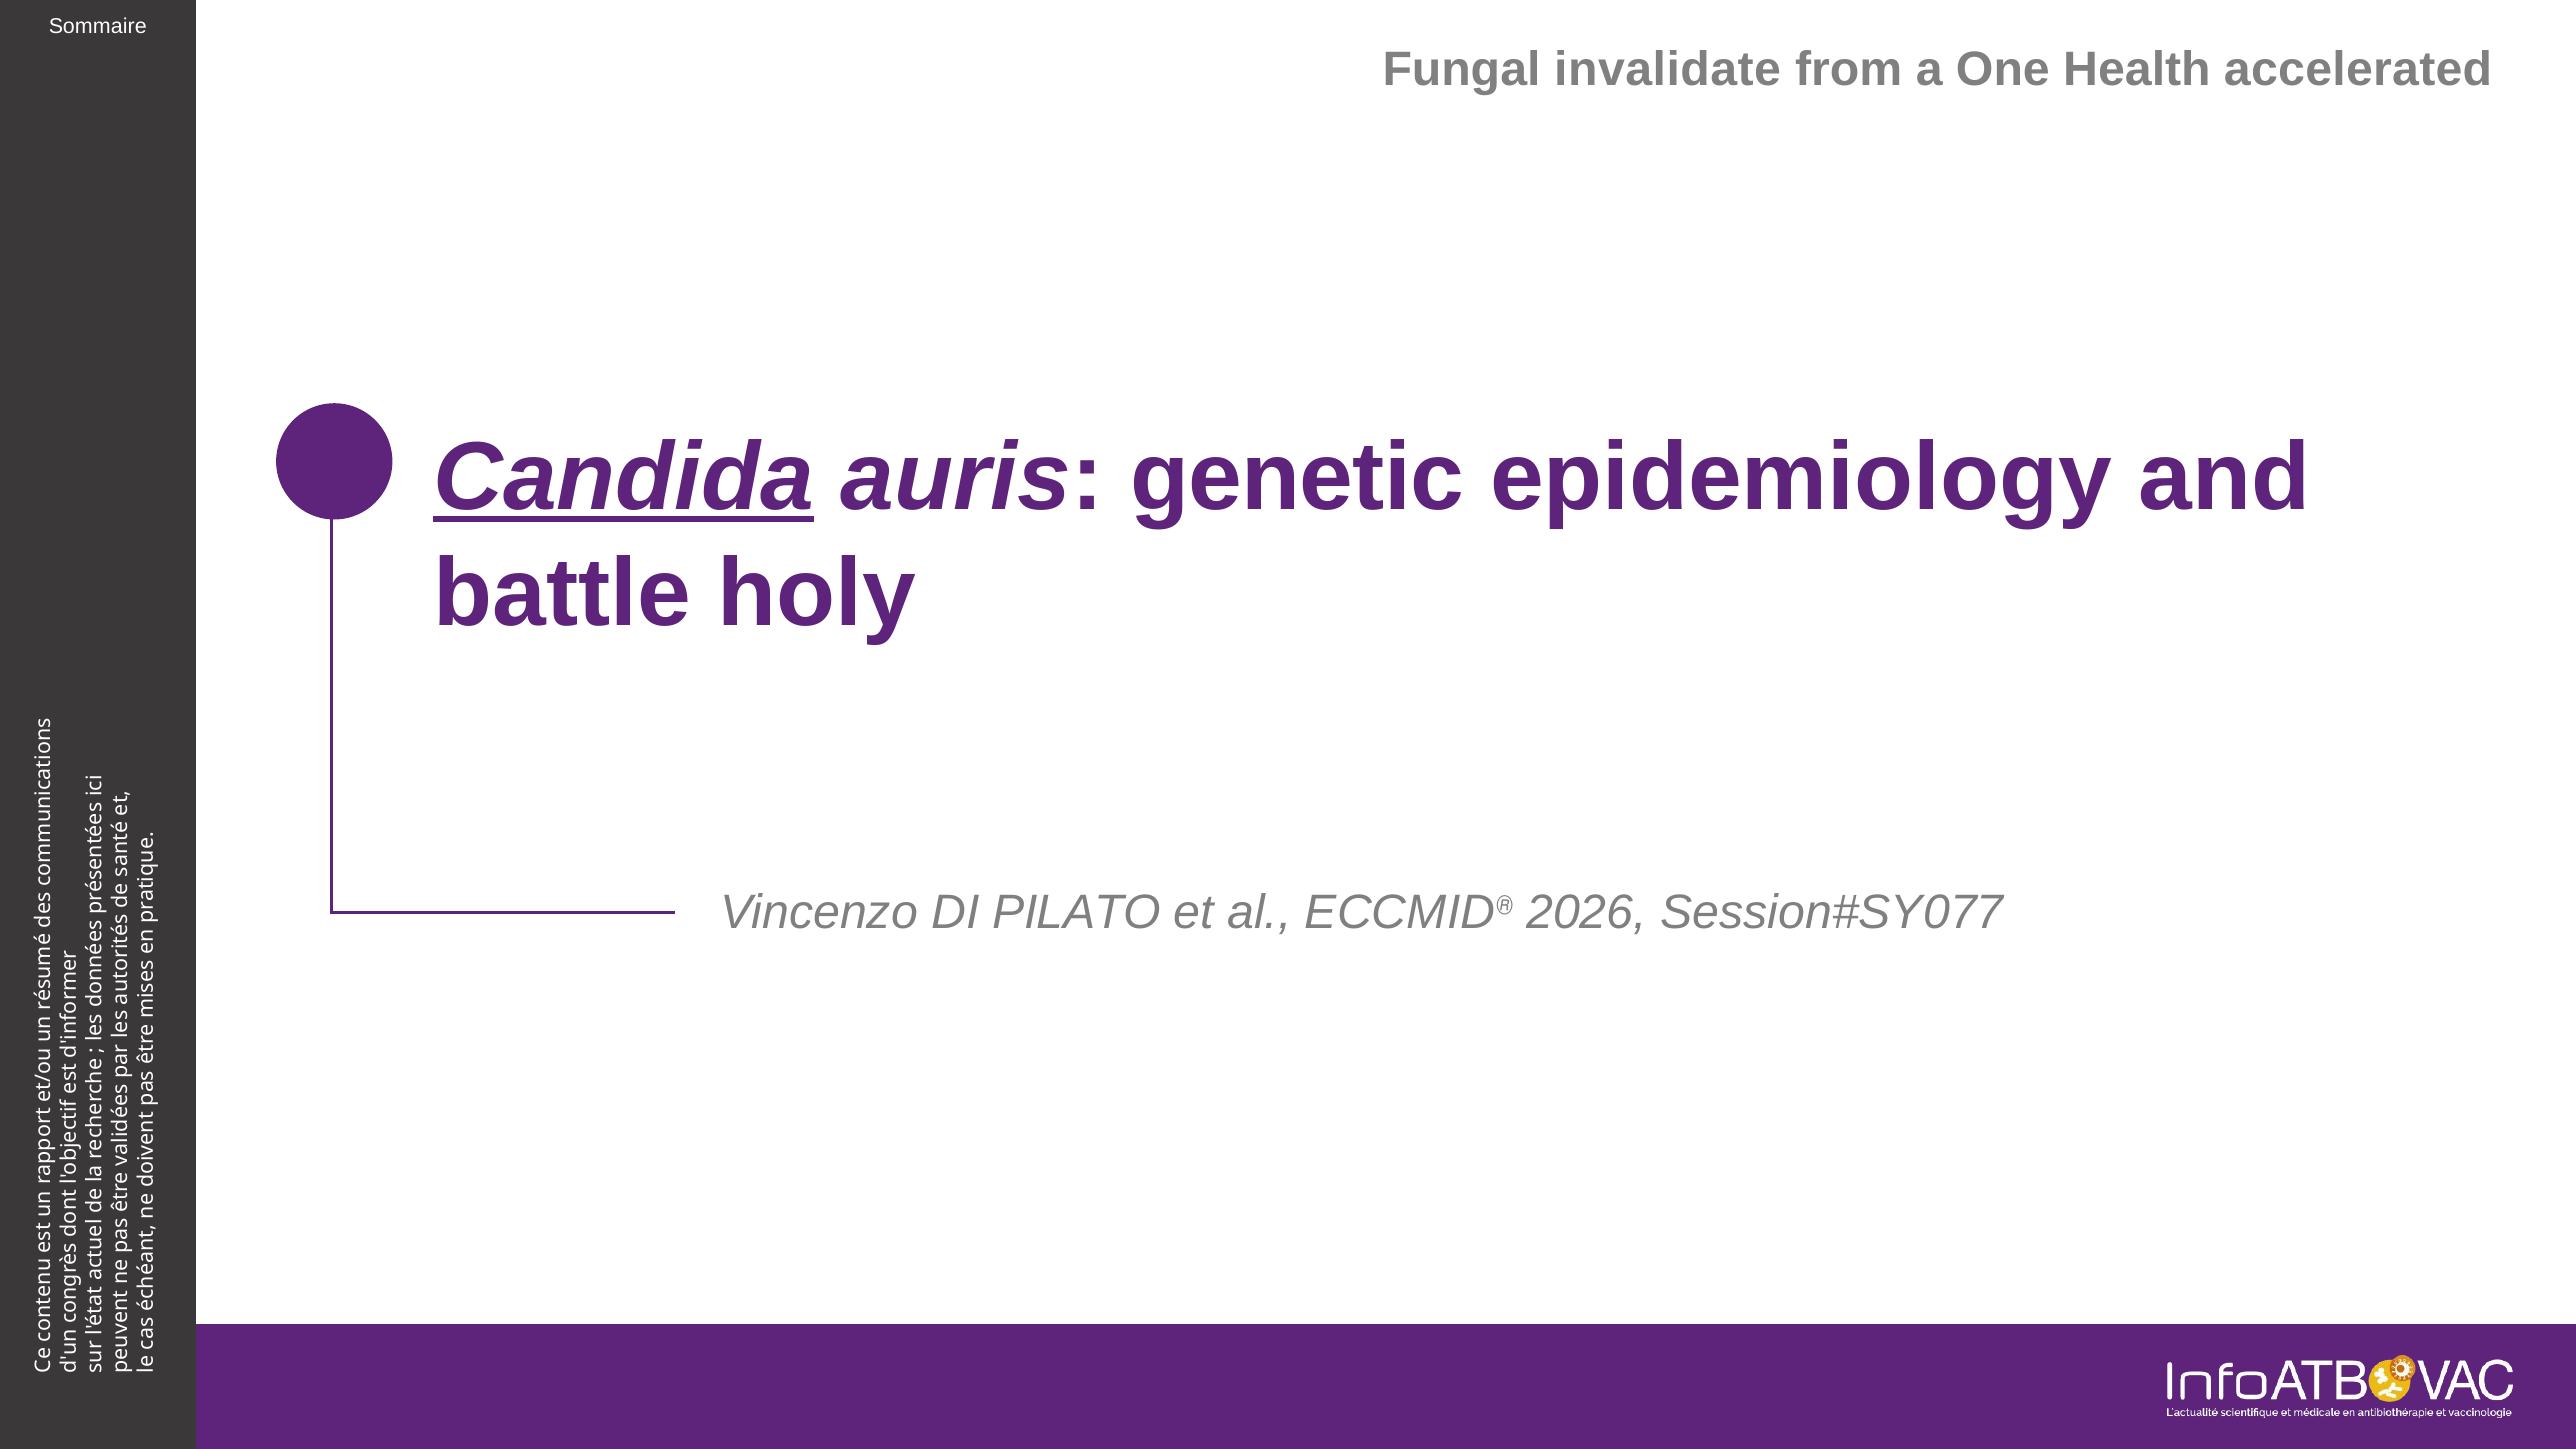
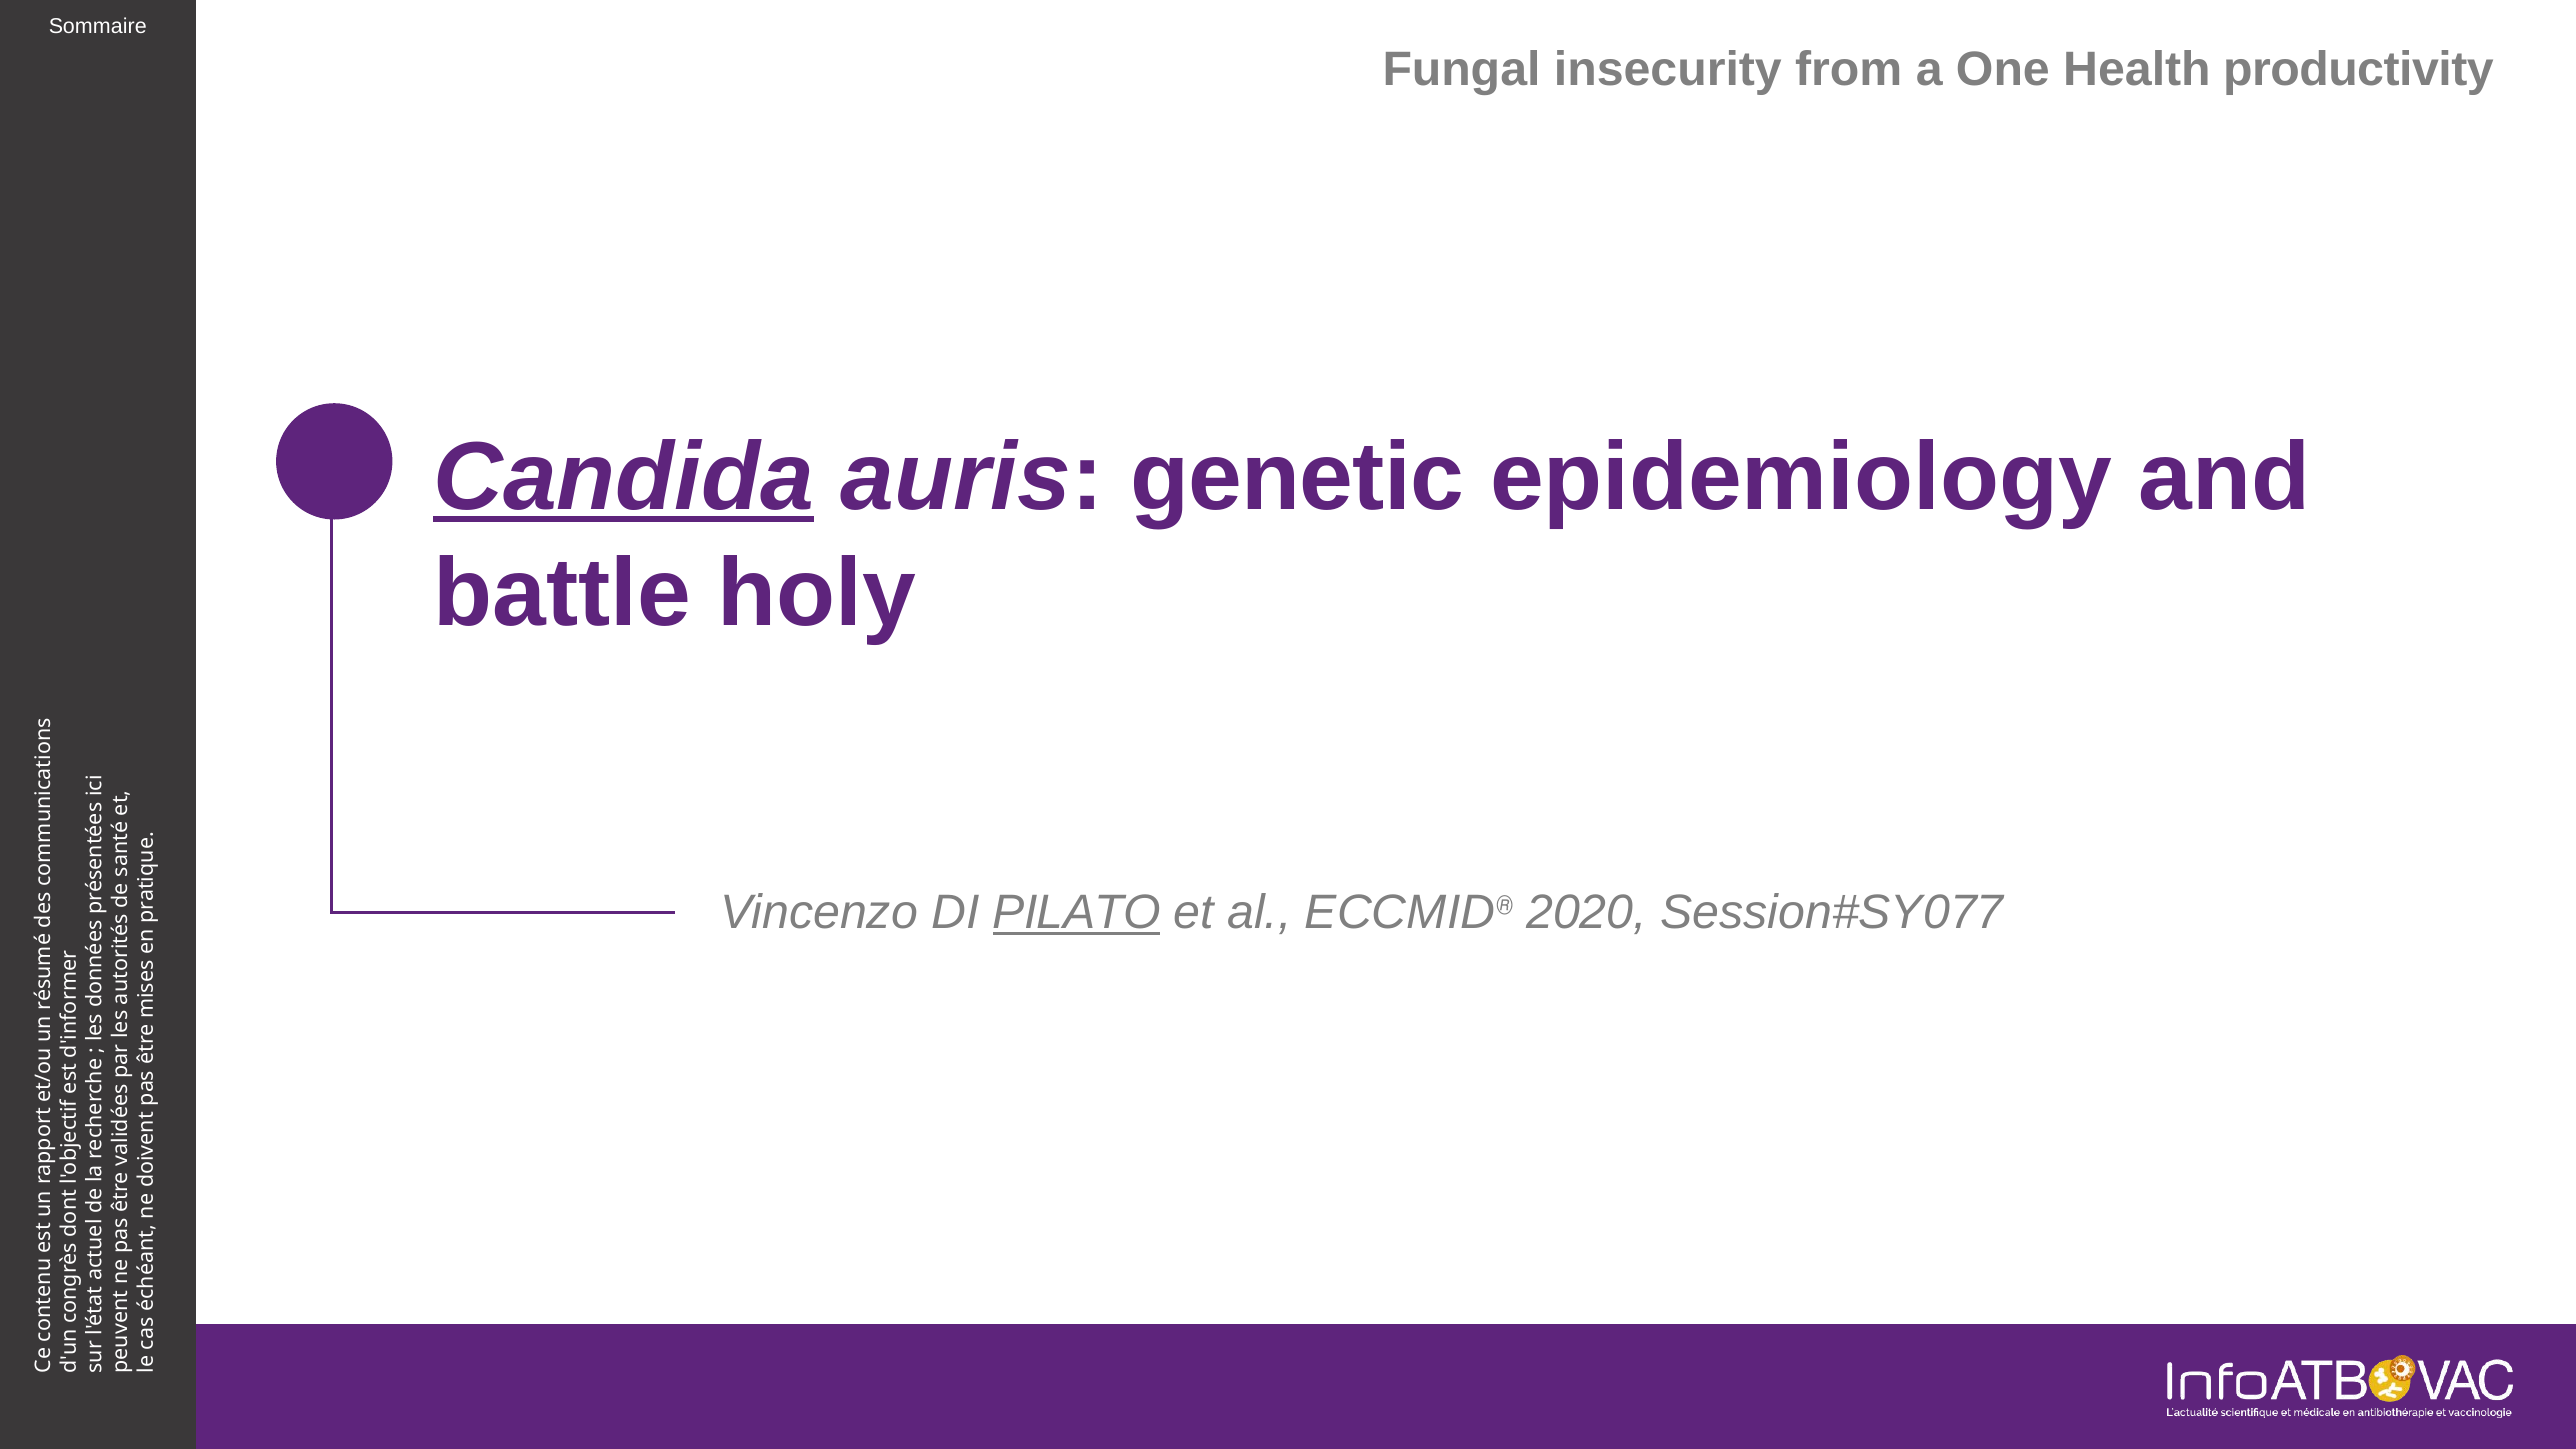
invalidate: invalidate -> insecurity
accelerated: accelerated -> productivity
PILATO underline: none -> present
2026: 2026 -> 2020
